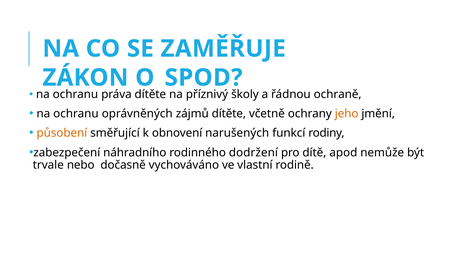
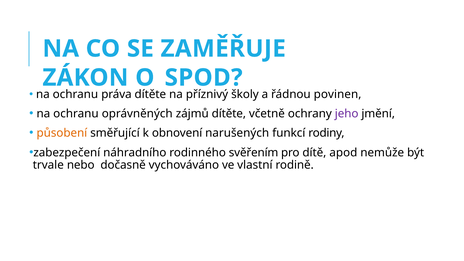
ochraně: ochraně -> povinen
jeho colour: orange -> purple
dodržení: dodržení -> svěřením
